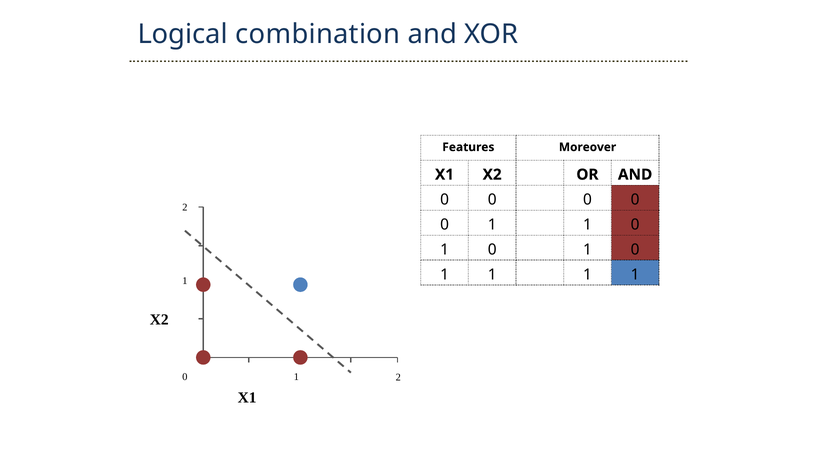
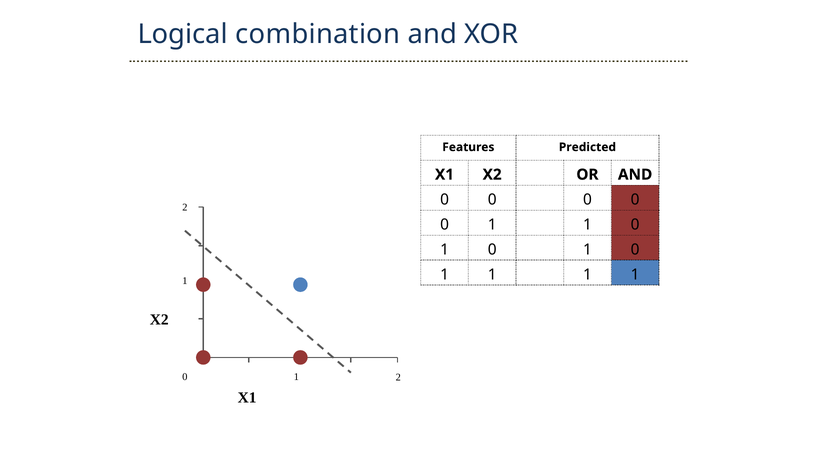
Moreover: Moreover -> Predicted
